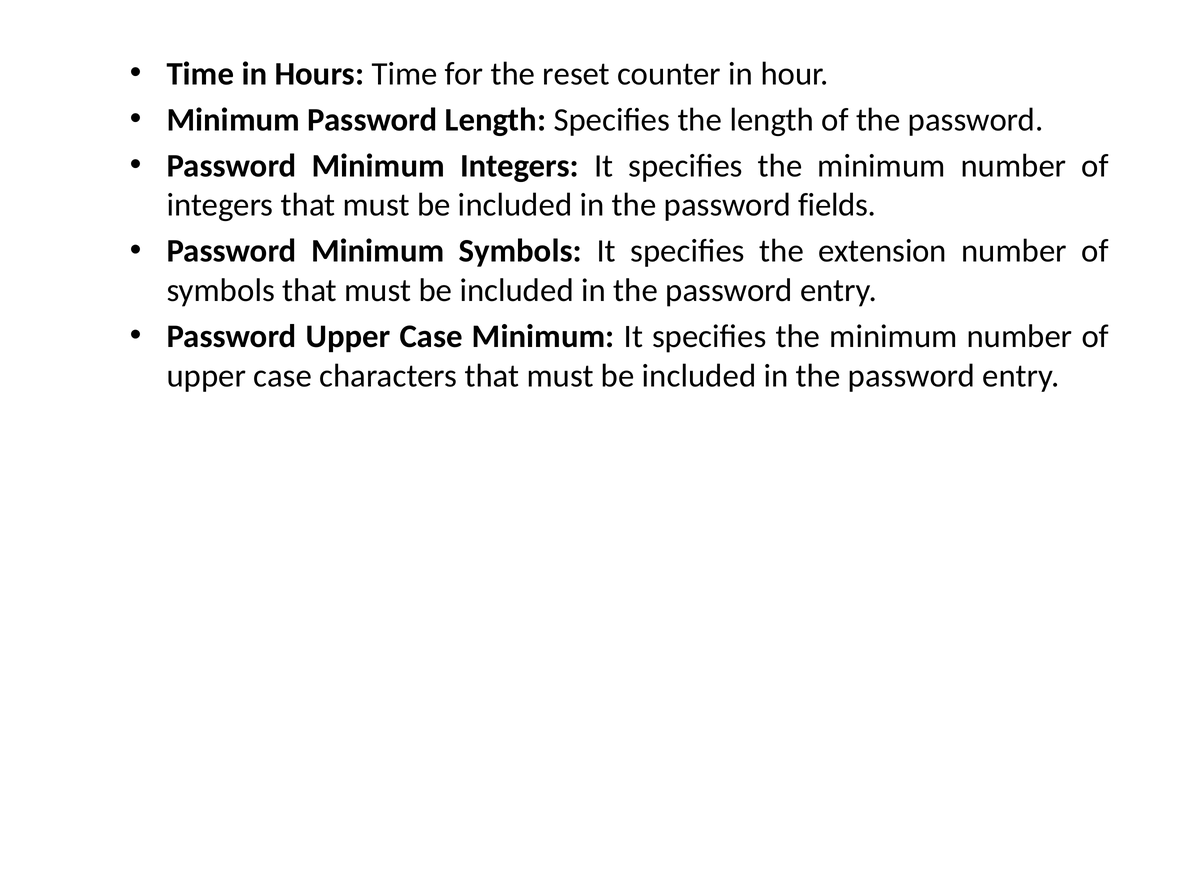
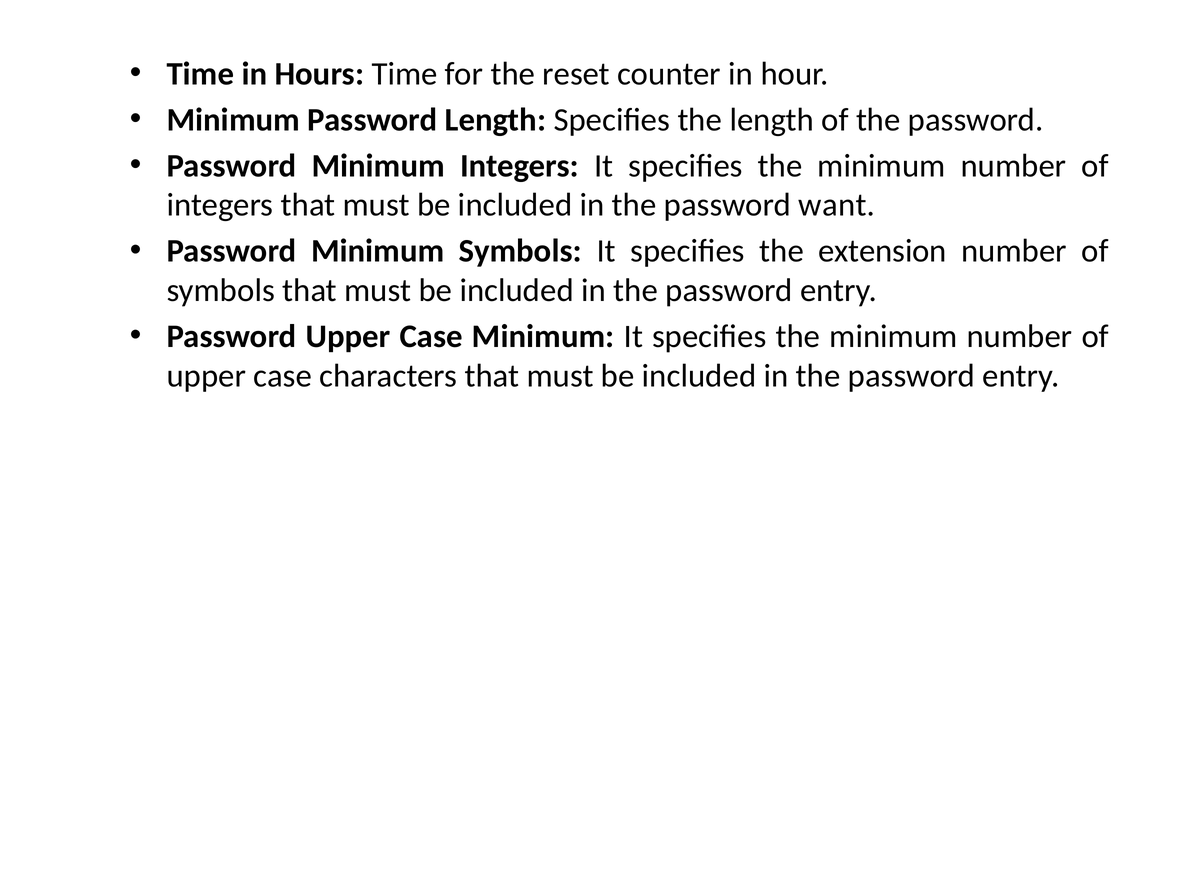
fields: fields -> want
